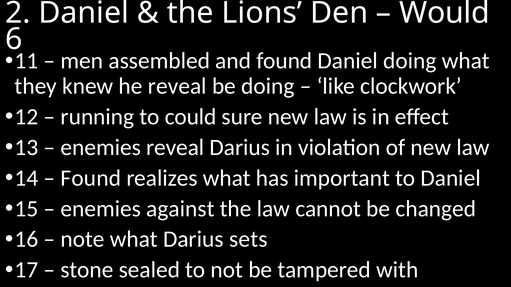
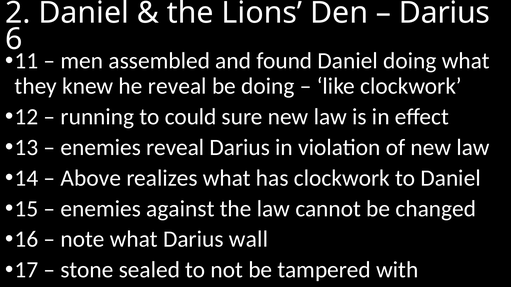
Would at (444, 13): Would -> Darius
Found at (91, 178): Found -> Above
has important: important -> clockwork
sets: sets -> wall
